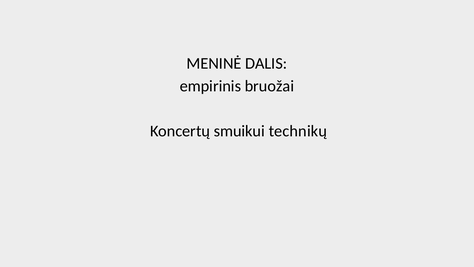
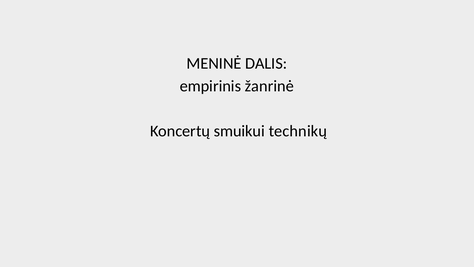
bruožai: bruožai -> žanrinė
